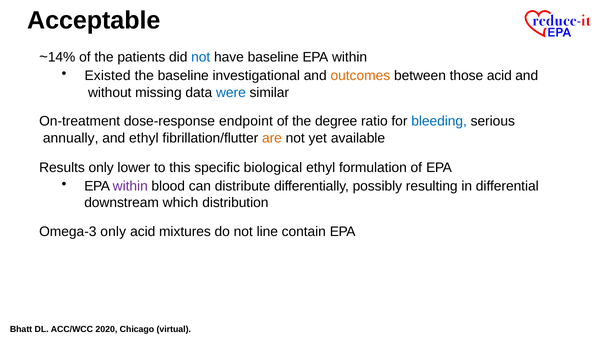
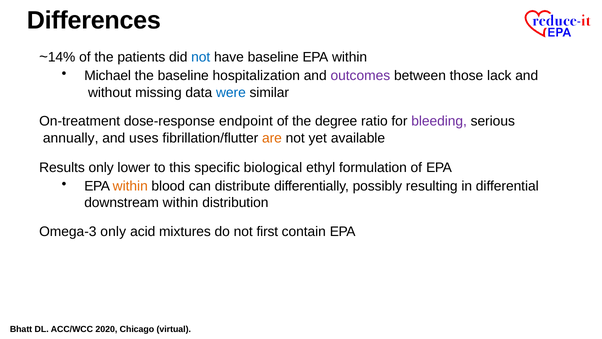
Acceptable: Acceptable -> Differences
Existed: Existed -> Michael
investigational: investigational -> hospitalization
outcomes colour: orange -> purple
those acid: acid -> lack
bleeding colour: blue -> purple
and ethyl: ethyl -> uses
within at (130, 186) colour: purple -> orange
downstream which: which -> within
line: line -> first
